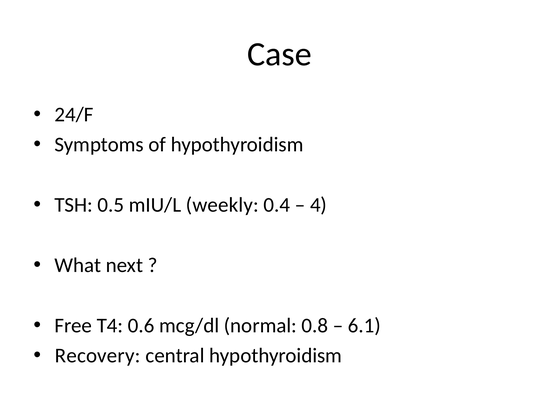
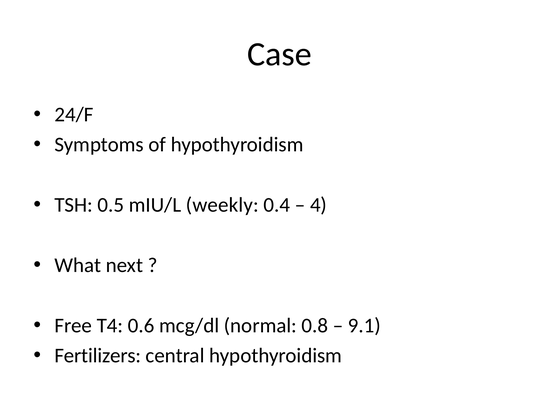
6.1: 6.1 -> 9.1
Recovery: Recovery -> Fertilizers
